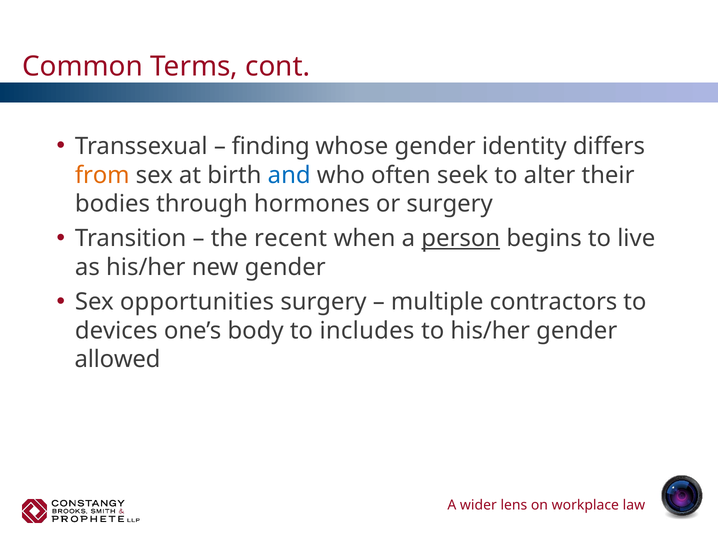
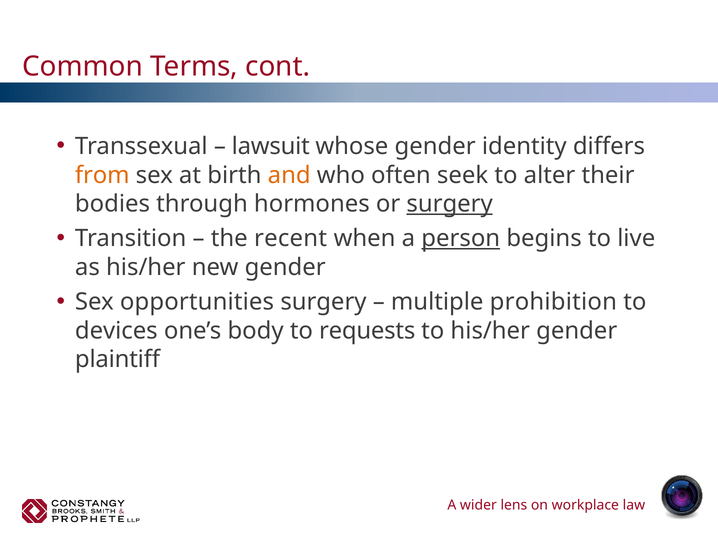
finding: finding -> lawsuit
and colour: blue -> orange
surgery at (450, 204) underline: none -> present
contractors: contractors -> prohibition
includes: includes -> requests
allowed: allowed -> plaintiff
